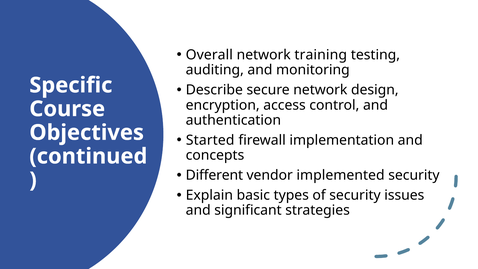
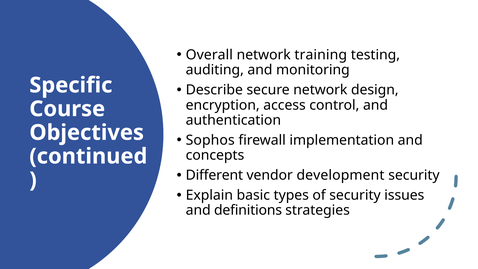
Started: Started -> Sophos
implemented: implemented -> development
significant: significant -> definitions
